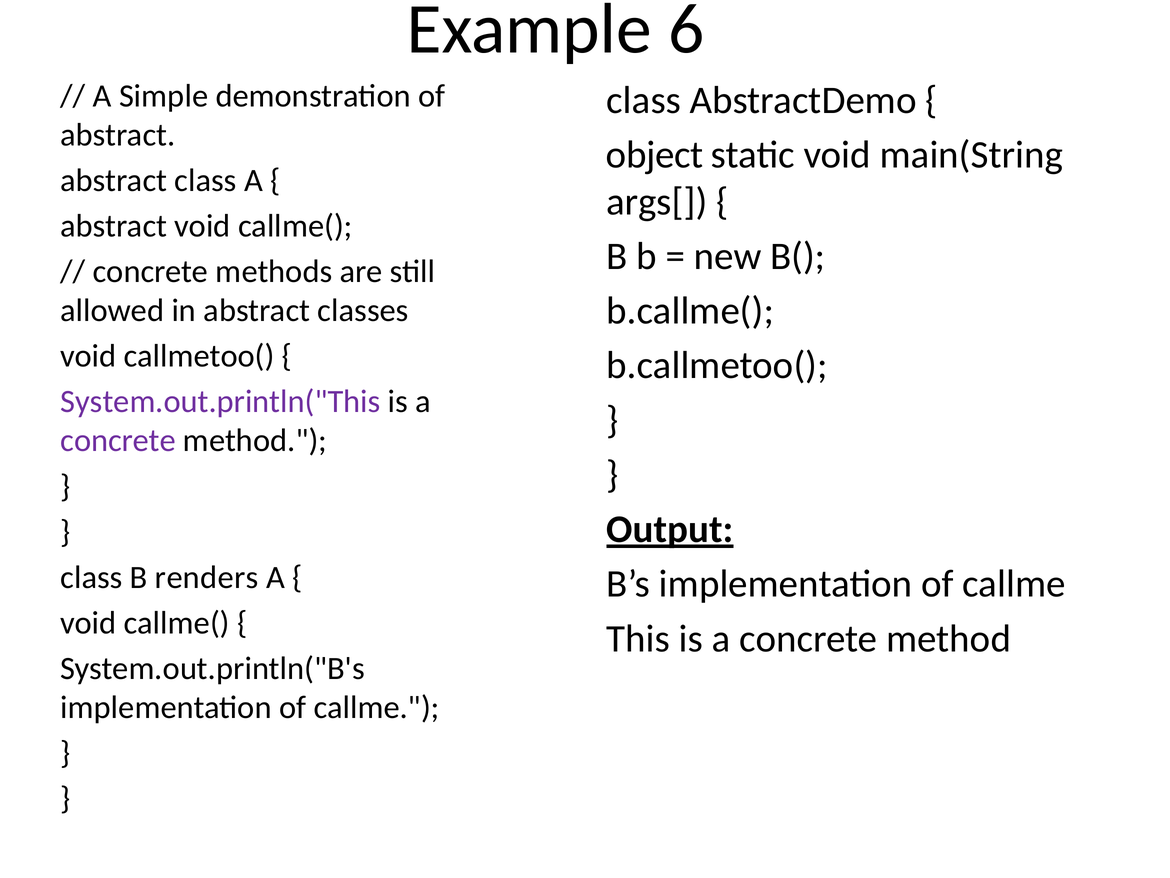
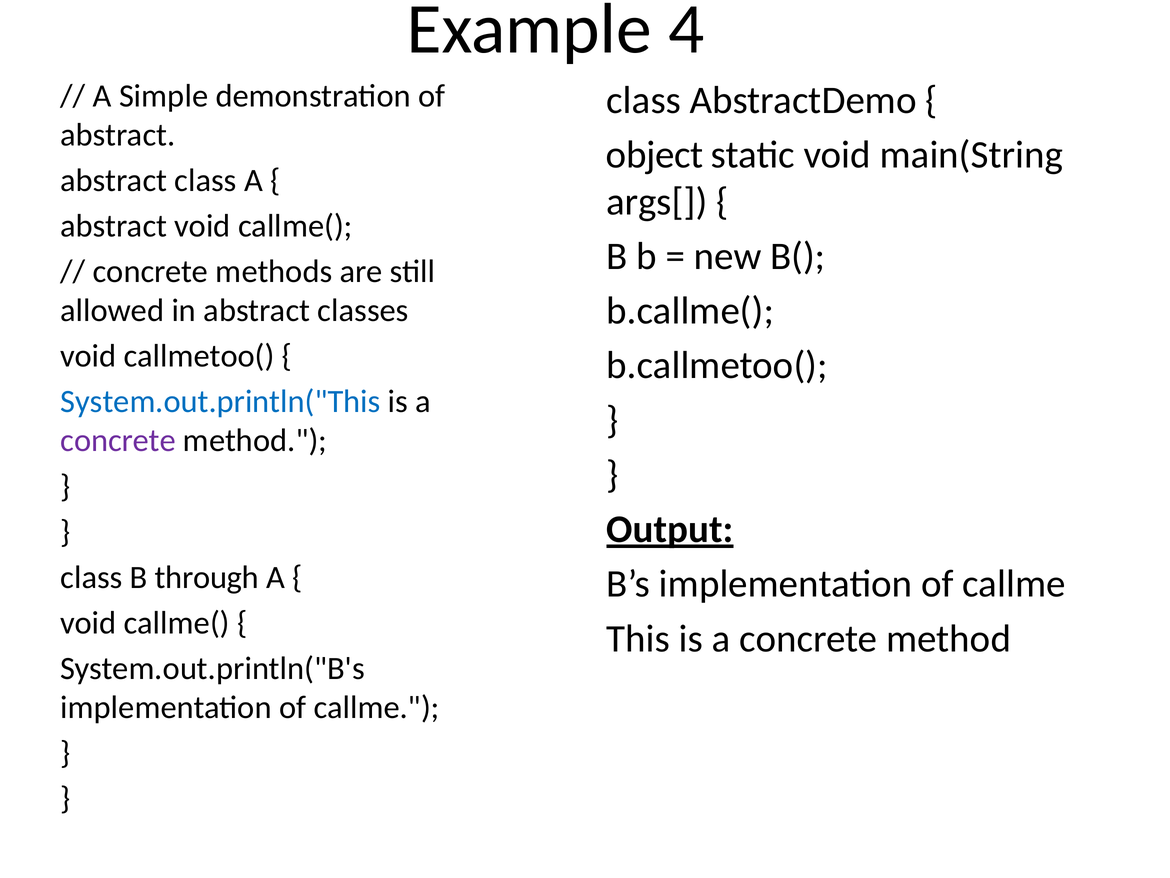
6: 6 -> 4
System.out.println("This colour: purple -> blue
renders: renders -> through
